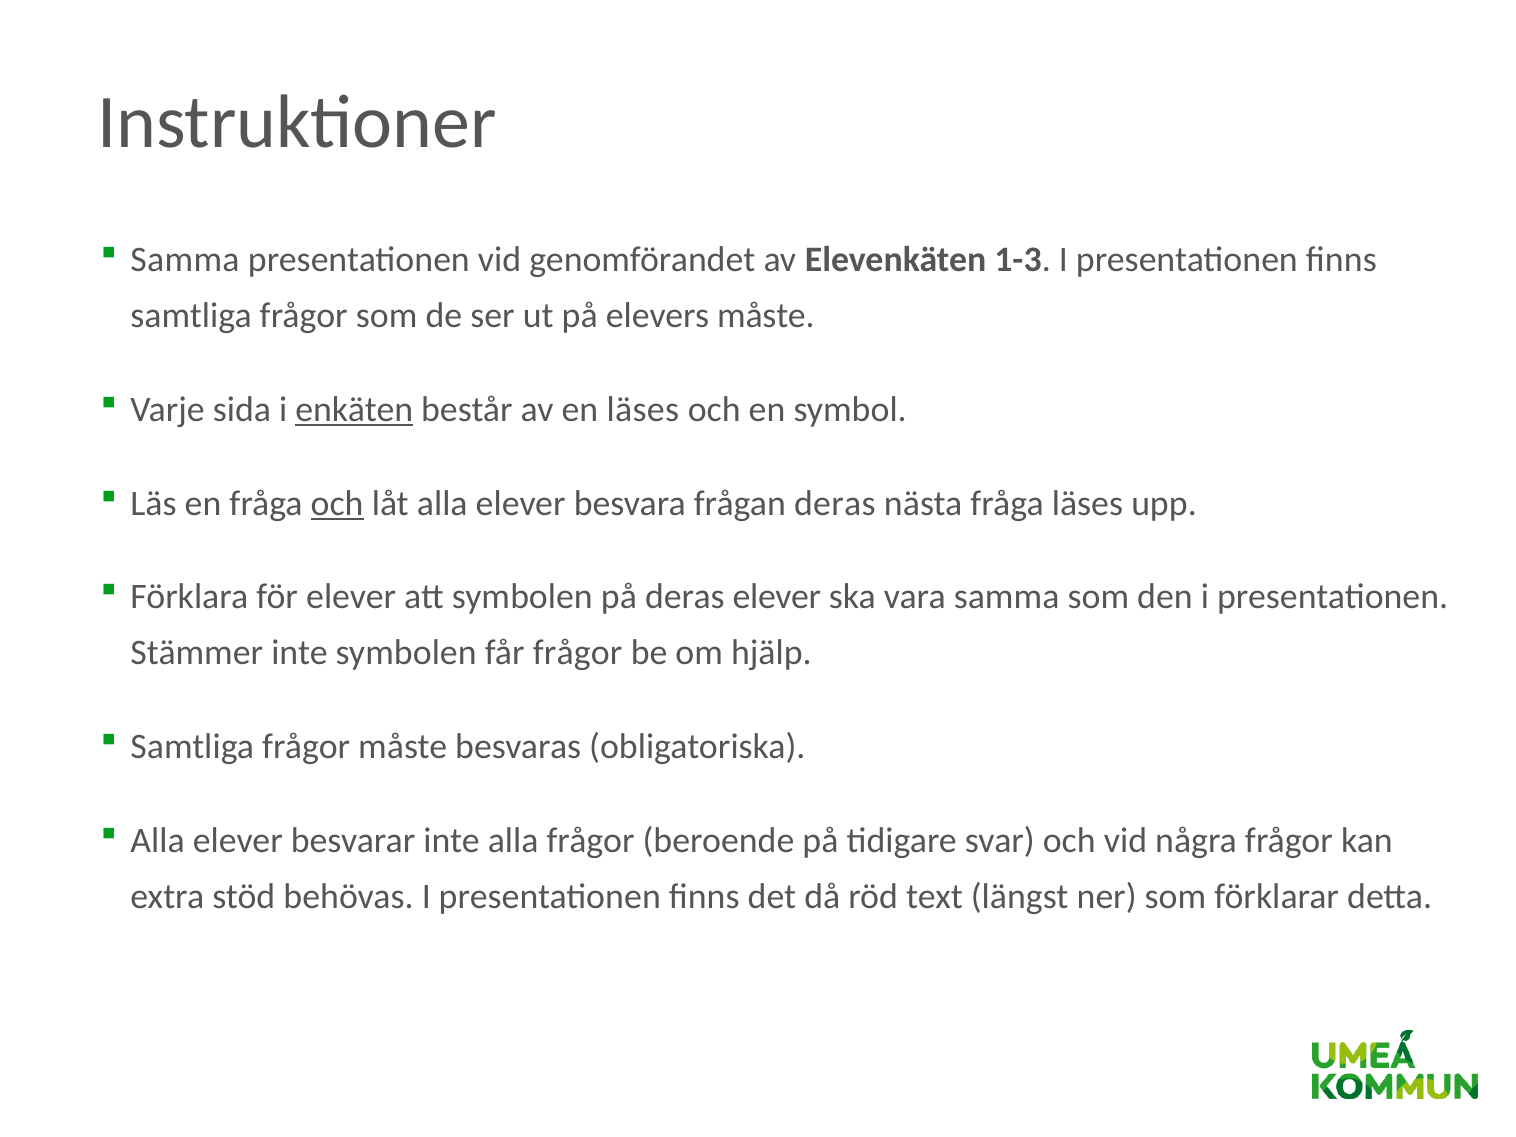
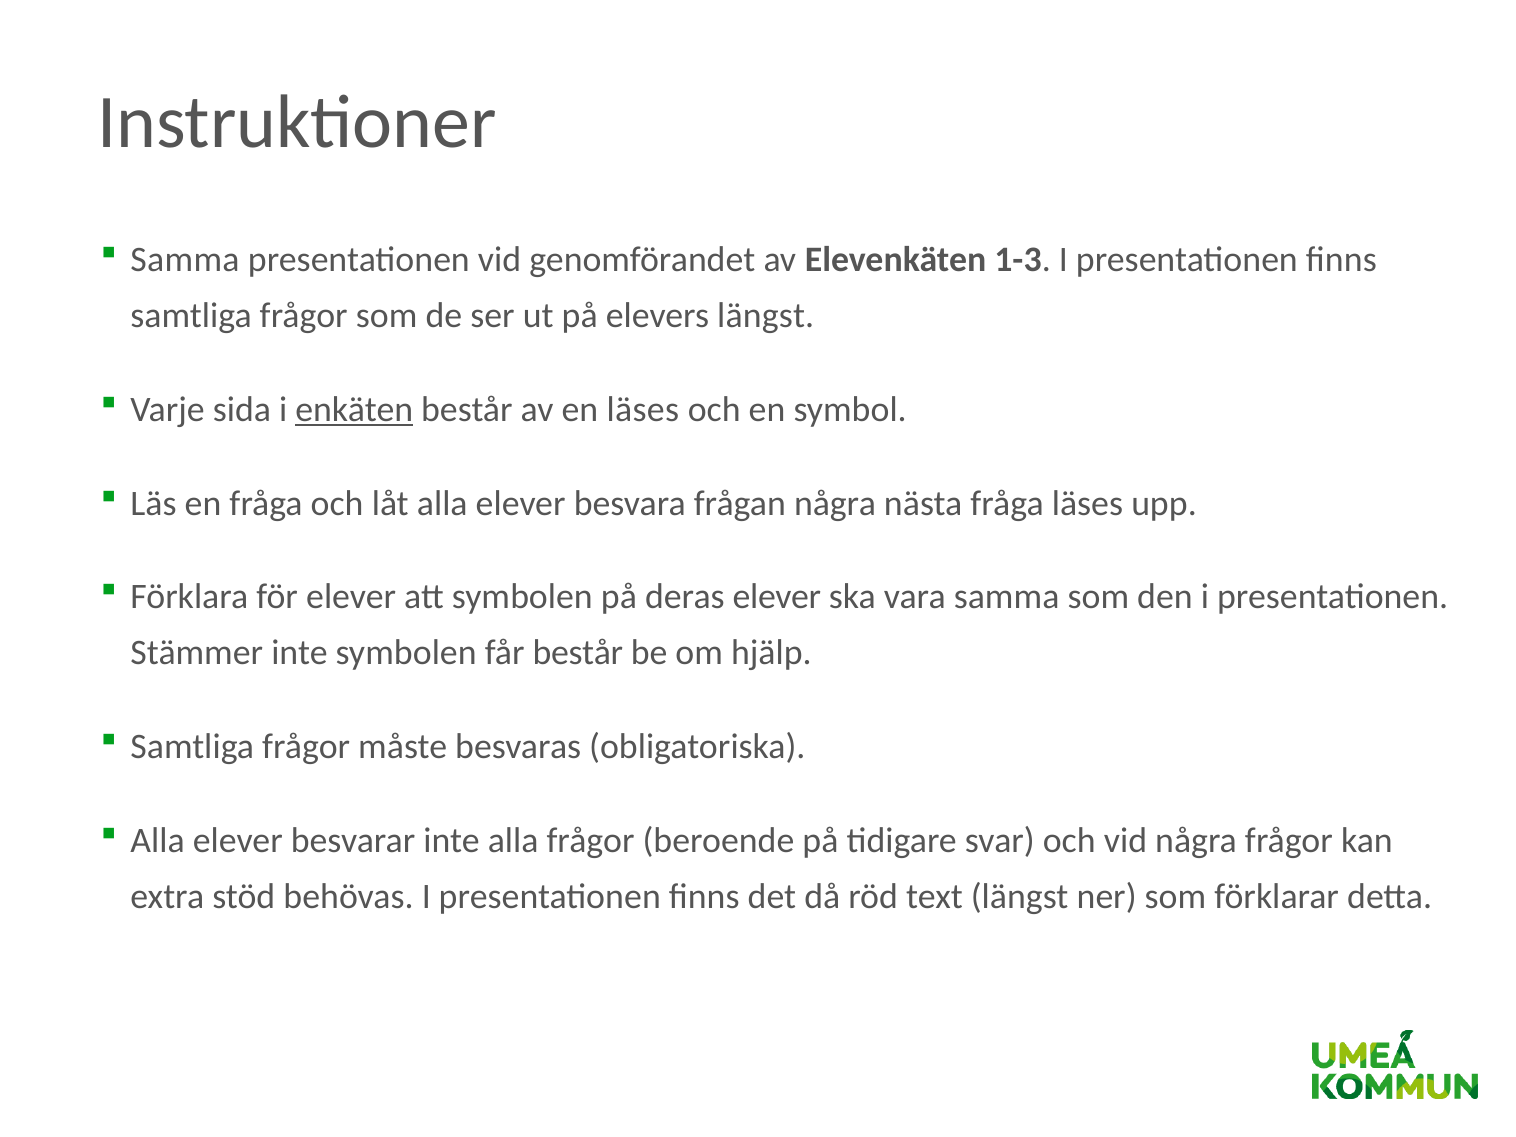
elevers måste: måste -> längst
och at (337, 503) underline: present -> none
frågan deras: deras -> några
får frågor: frågor -> består
